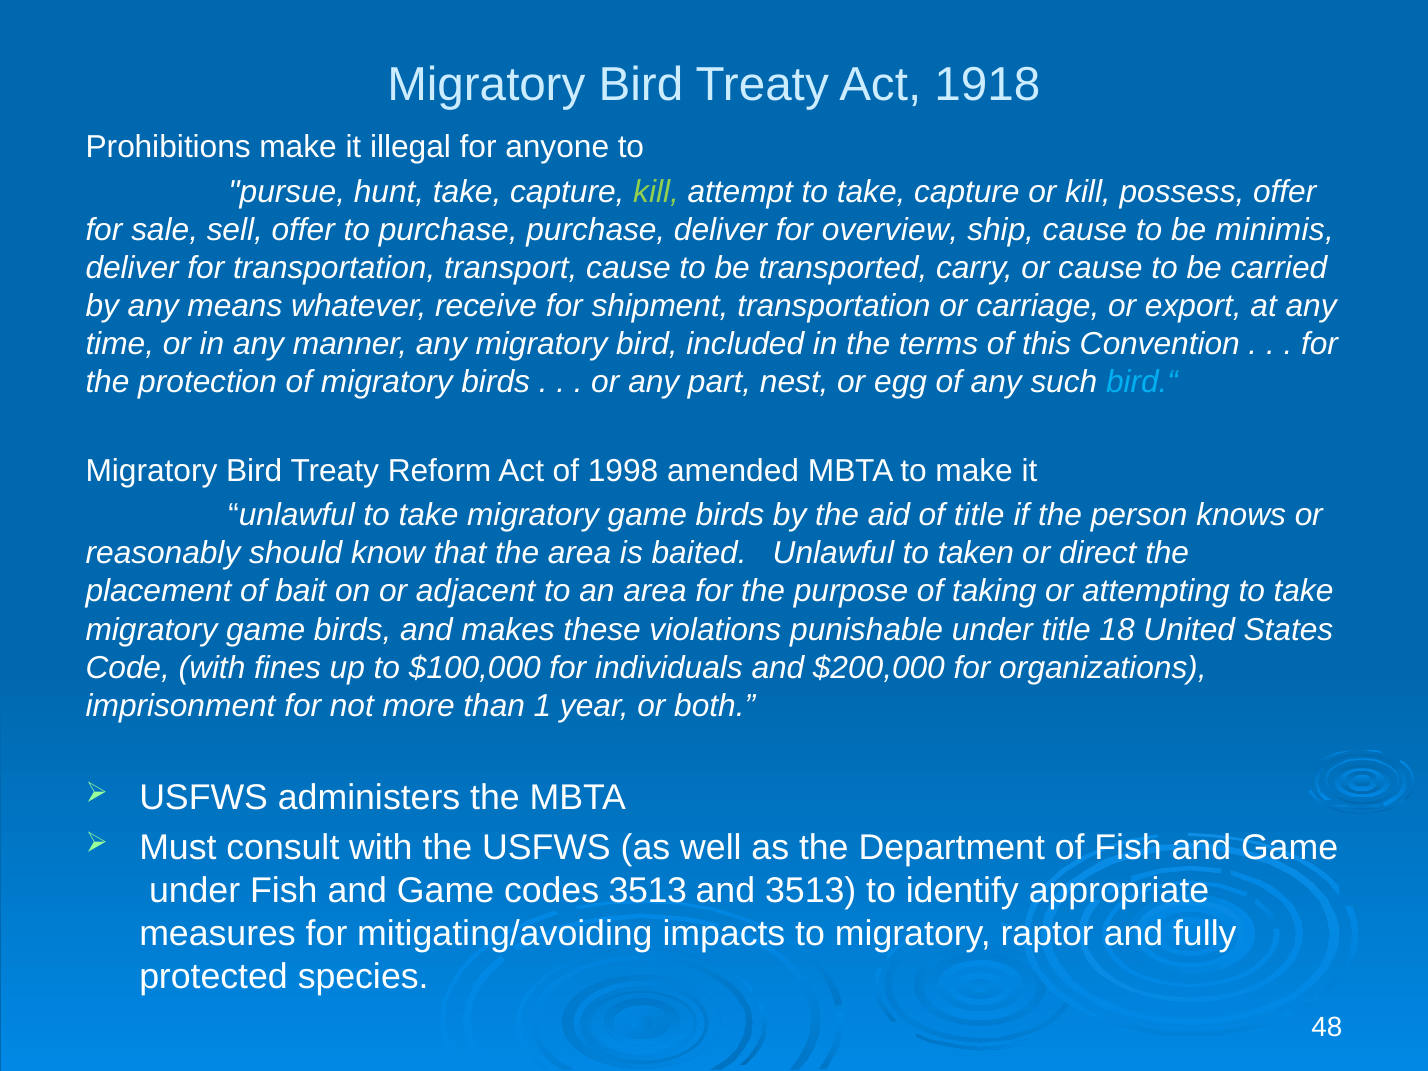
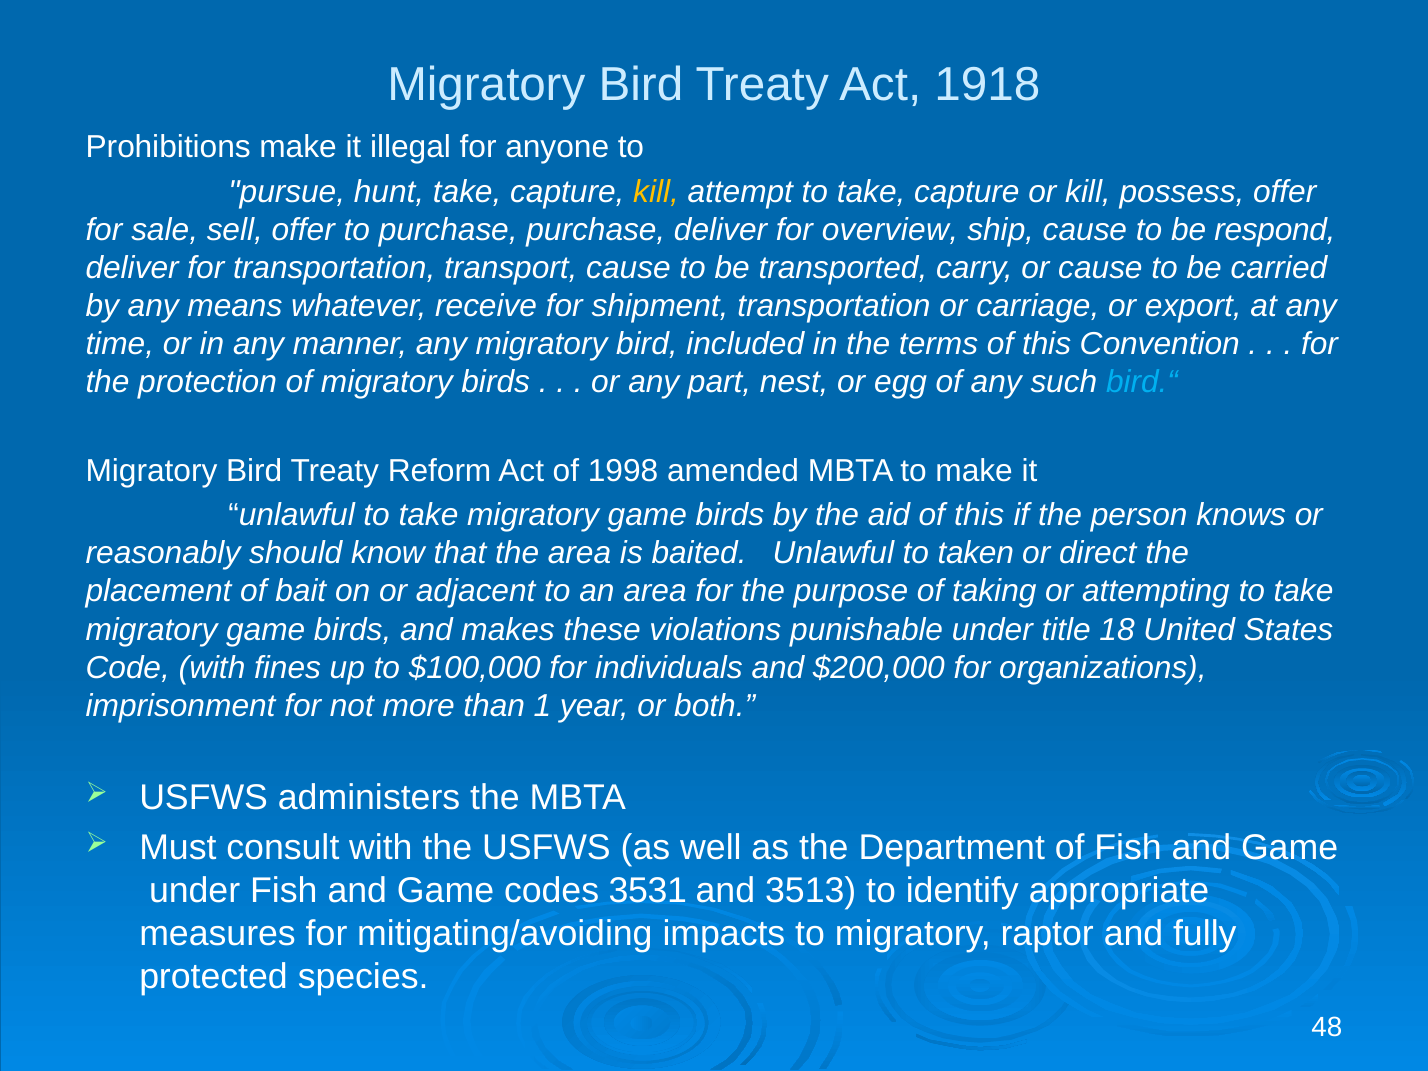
kill at (656, 192) colour: light green -> yellow
minimis: minimis -> respond
aid of title: title -> this
codes 3513: 3513 -> 3531
